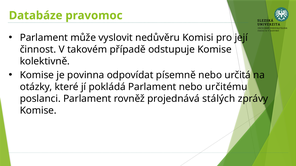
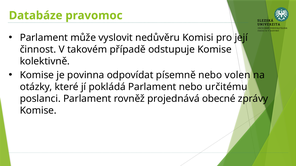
určitá: určitá -> volen
stálých: stálých -> obecné
